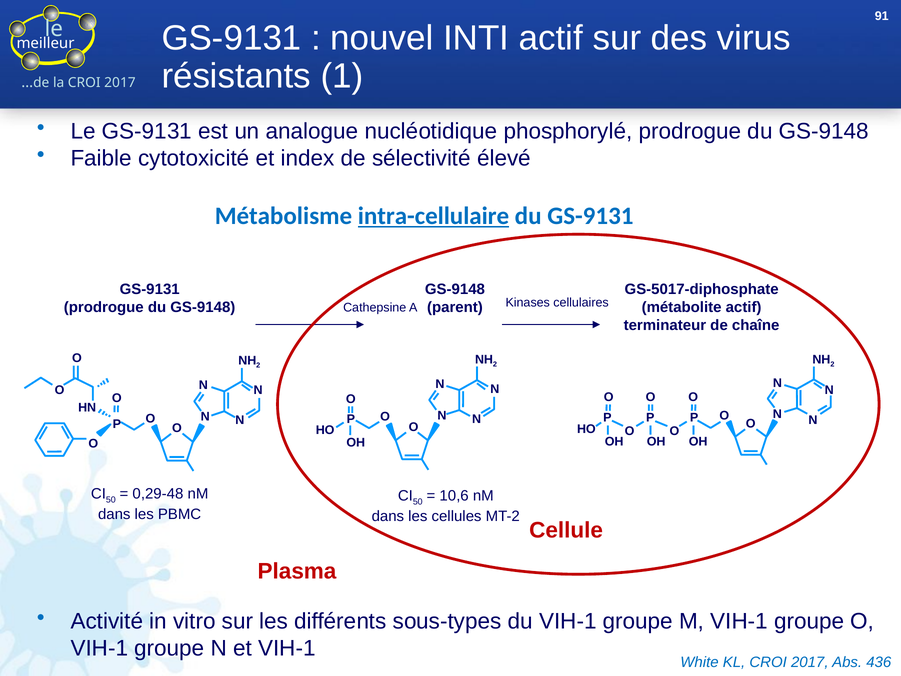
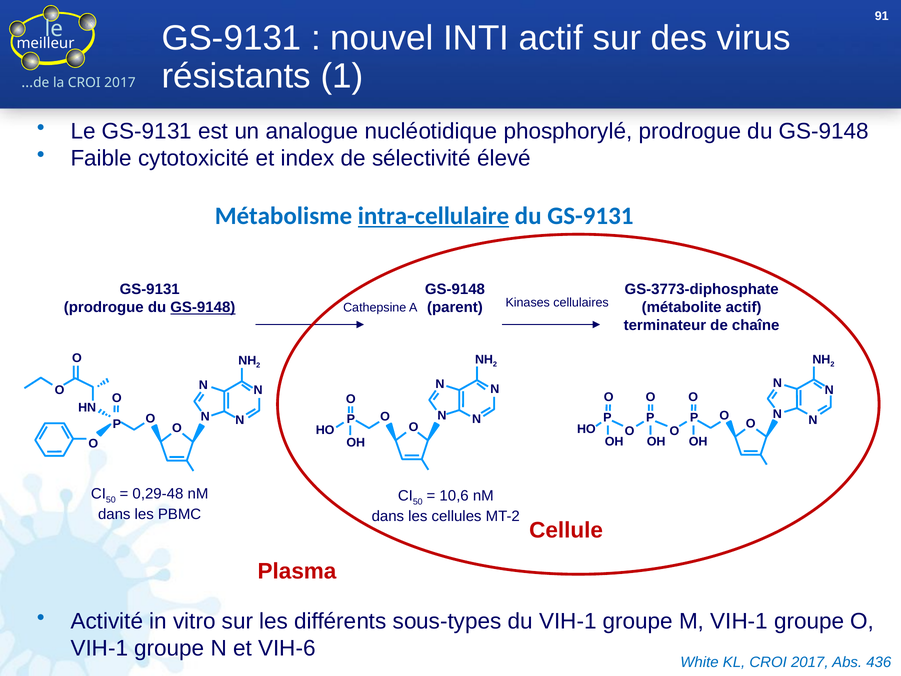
GS-5017-diphosphate: GS-5017-diphosphate -> GS-3773-diphosphate
GS-9148 at (203, 307) underline: none -> present
et VIH-1: VIH-1 -> VIH-6
